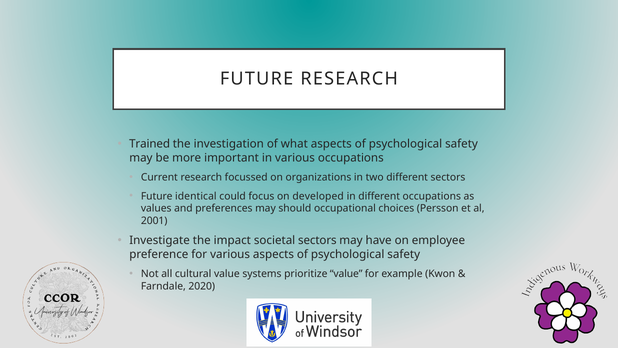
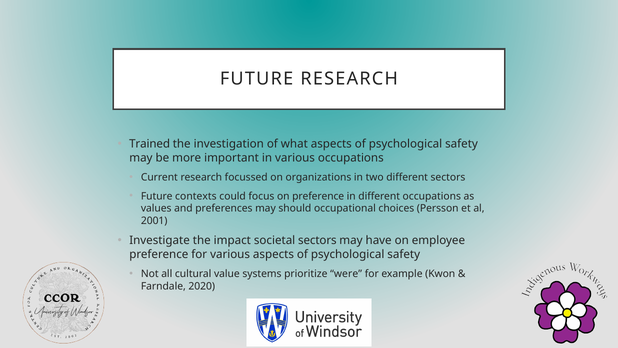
identical: identical -> contexts
on developed: developed -> preference
prioritize value: value -> were
